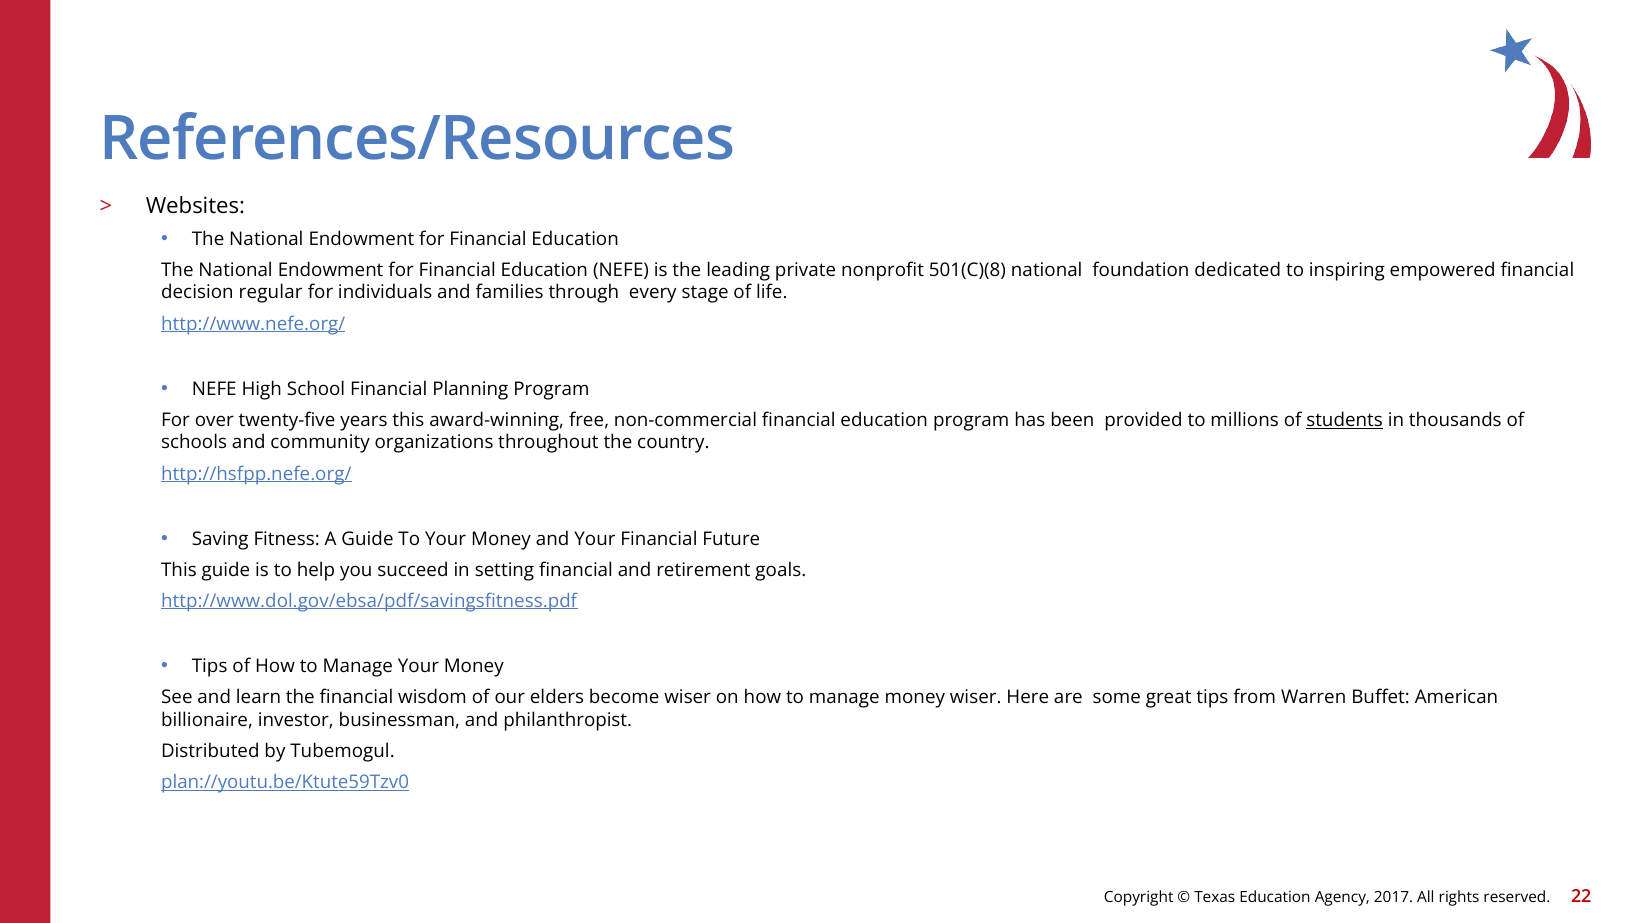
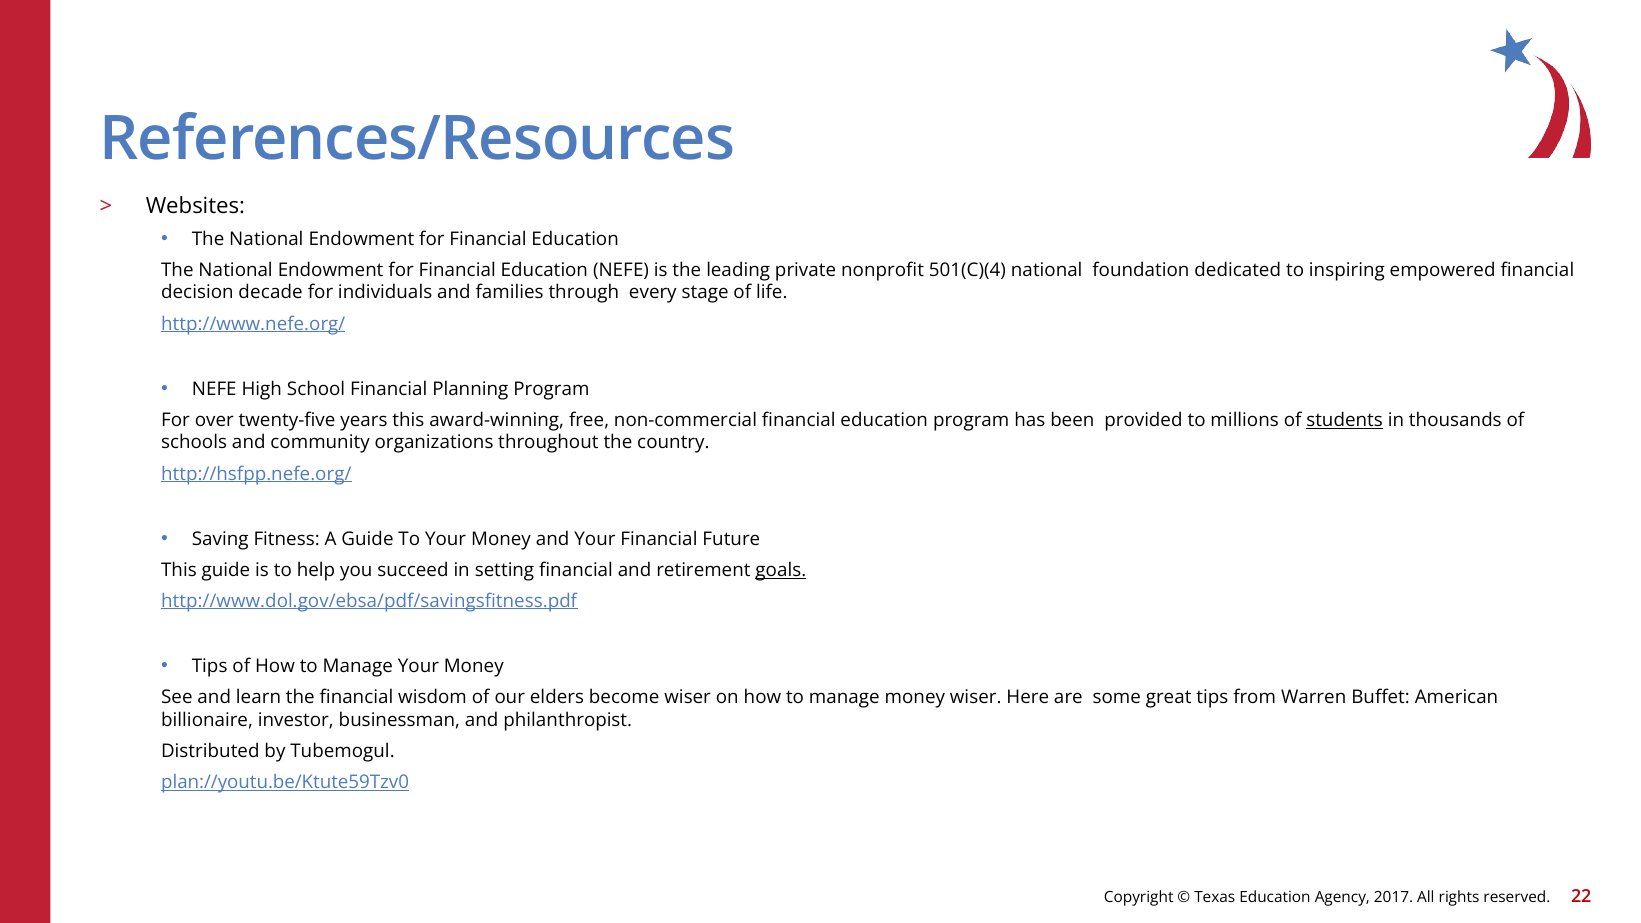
501(C)(8: 501(C)(8 -> 501(C)(4
regular: regular -> decade
goals underline: none -> present
